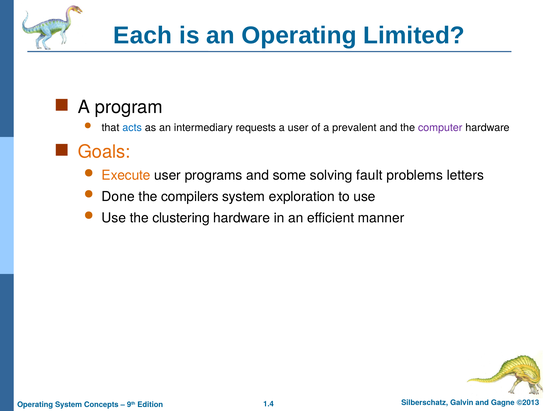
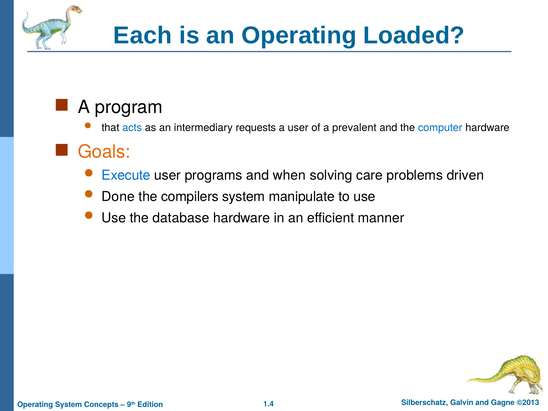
Limited: Limited -> Loaded
computer colour: purple -> blue
Execute colour: orange -> blue
some: some -> when
fault: fault -> care
letters: letters -> driven
exploration: exploration -> manipulate
clustering: clustering -> database
